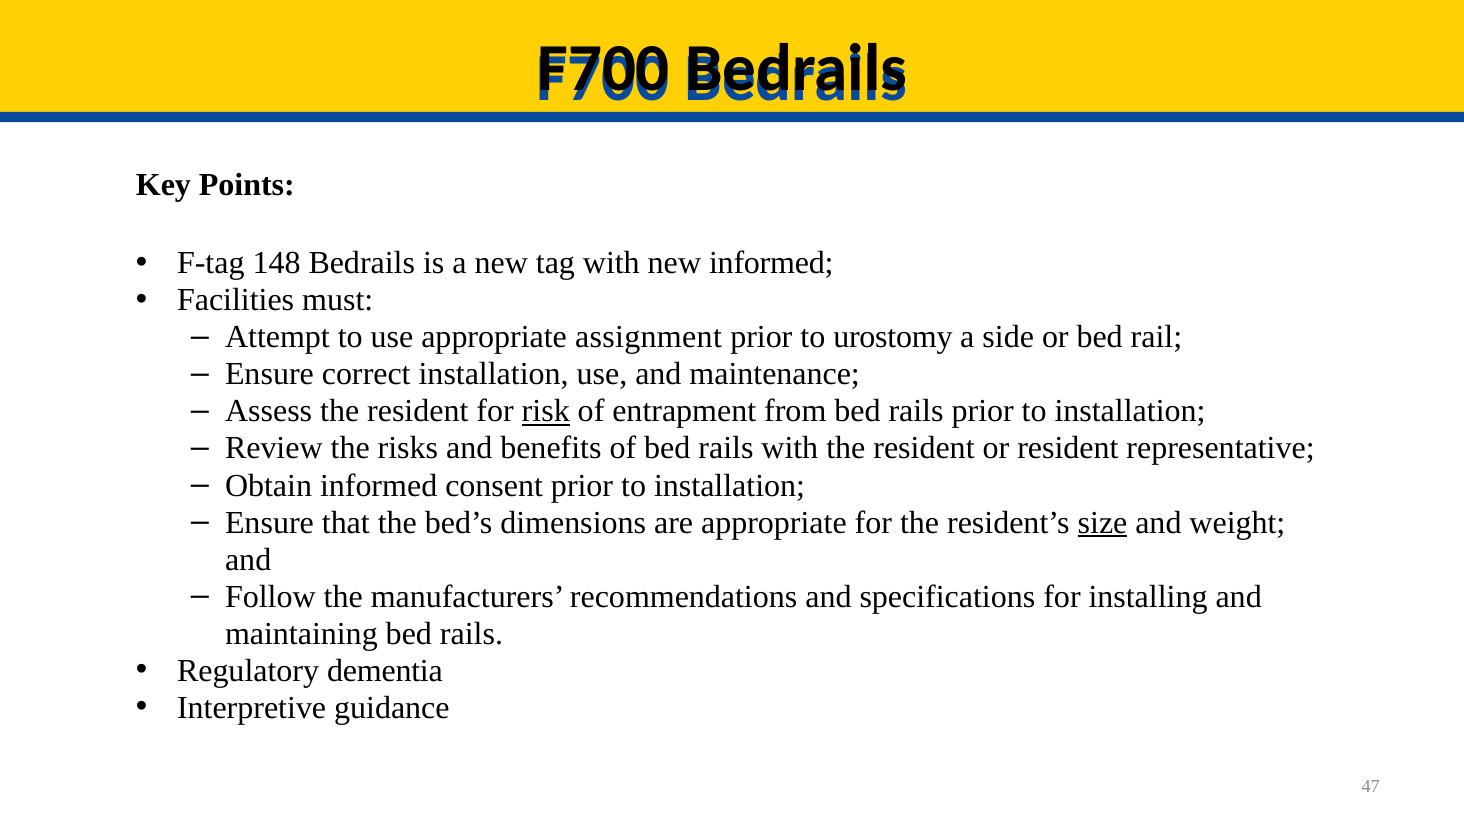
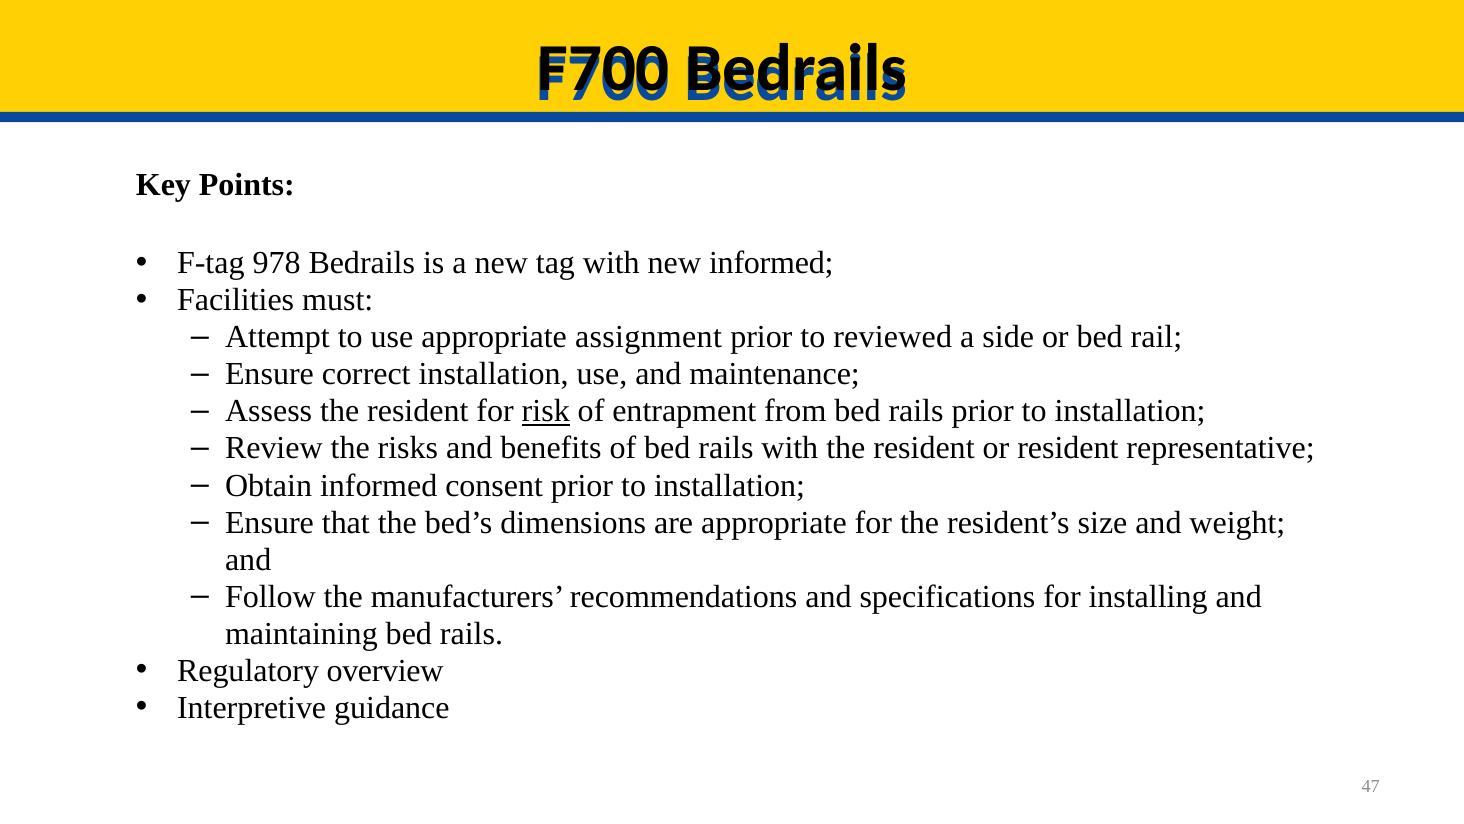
148: 148 -> 978
urostomy: urostomy -> reviewed
size underline: present -> none
dementia: dementia -> overview
